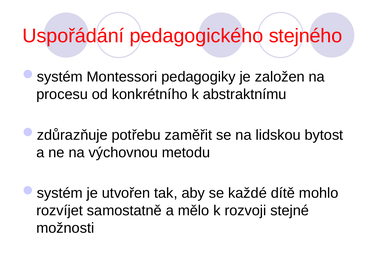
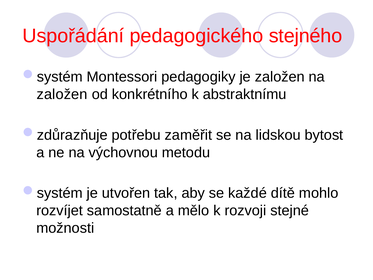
procesu at (62, 94): procesu -> založen
